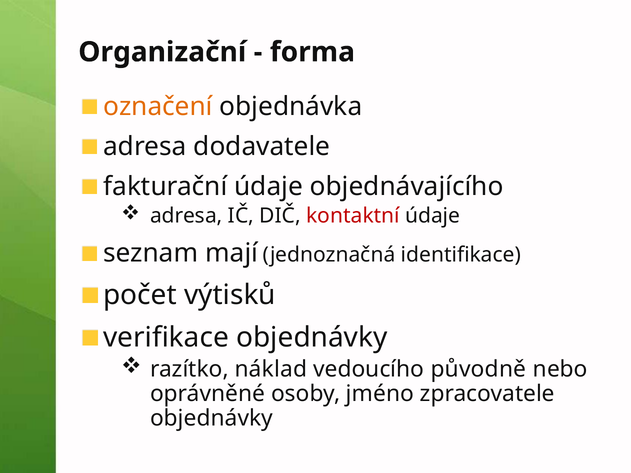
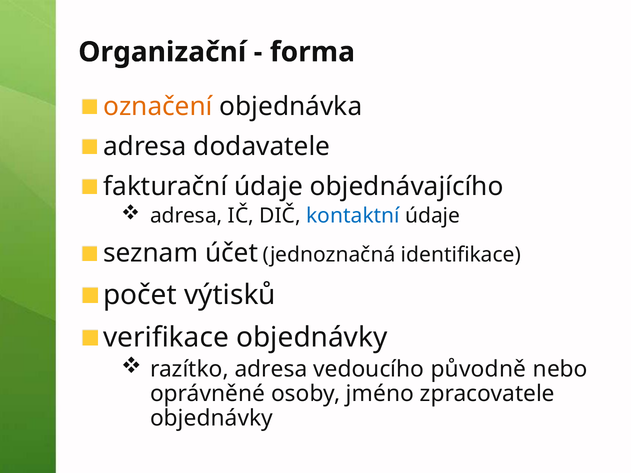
kontaktní colour: red -> blue
mají: mají -> účet
razítko náklad: náklad -> adresa
